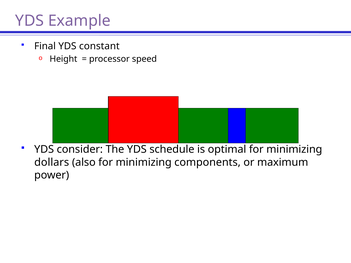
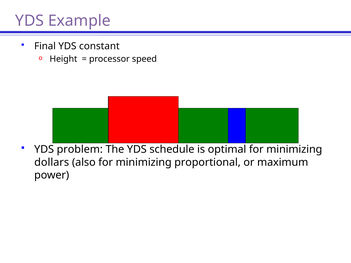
consider: consider -> problem
components: components -> proportional
